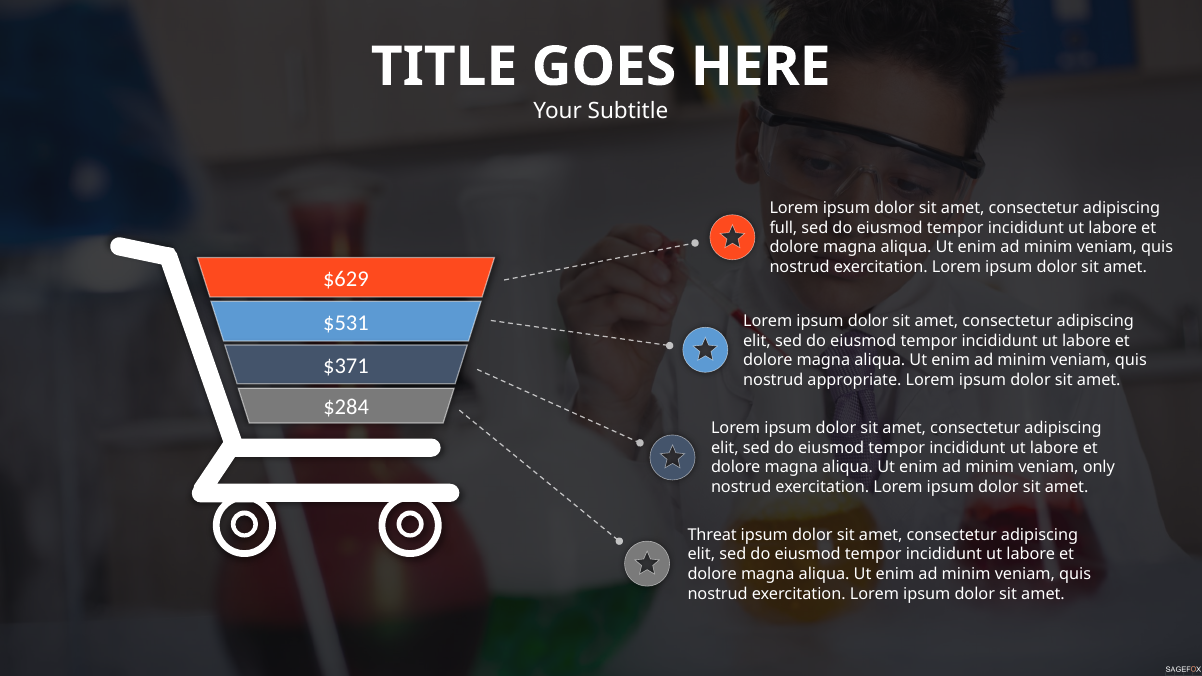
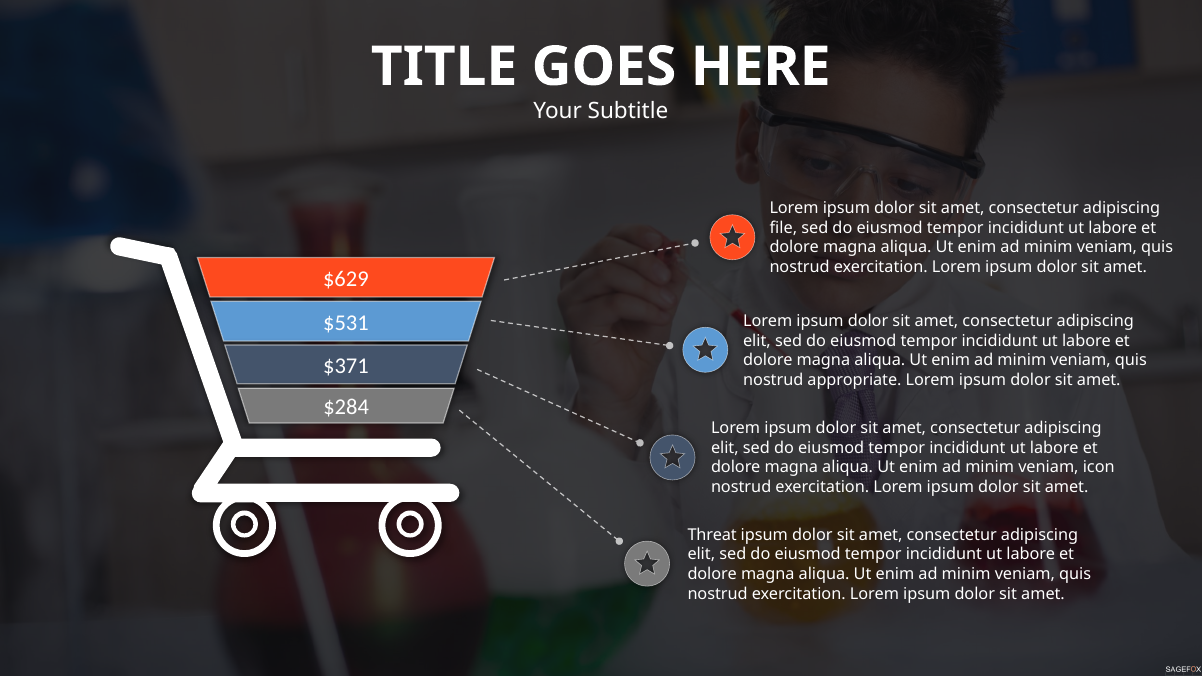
full: full -> file
only: only -> icon
